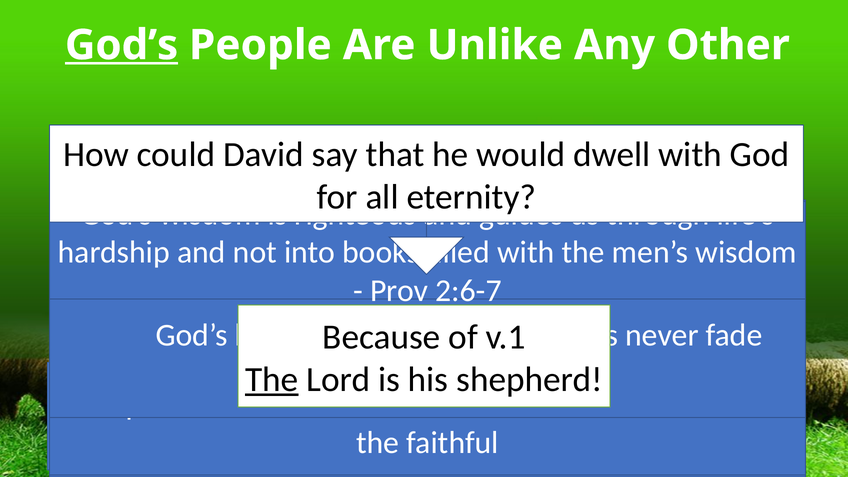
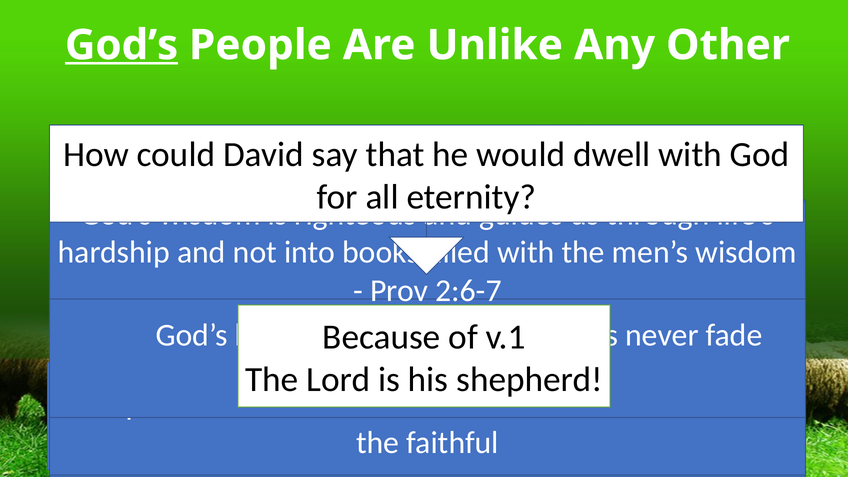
The at (272, 380) underline: present -> none
